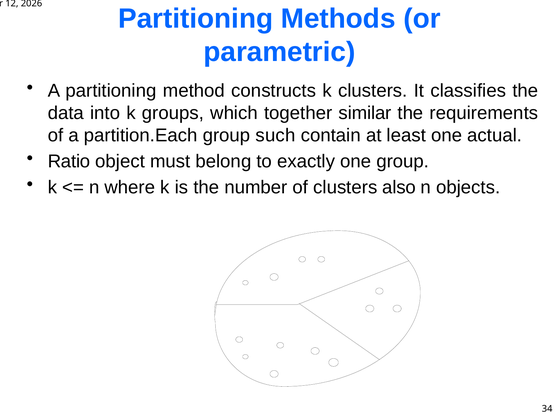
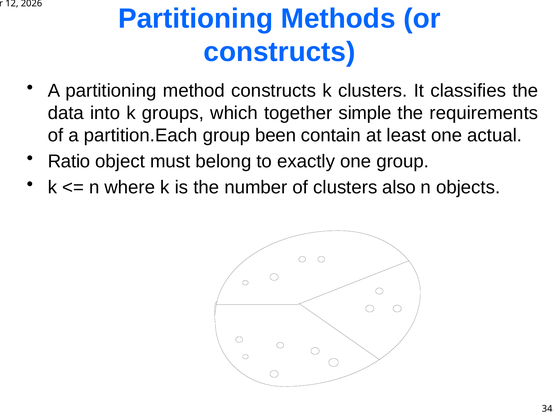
parametric at (279, 52): parametric -> constructs
similar: similar -> simple
such: such -> been
